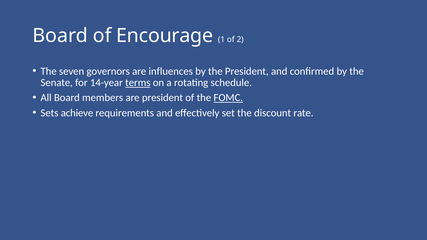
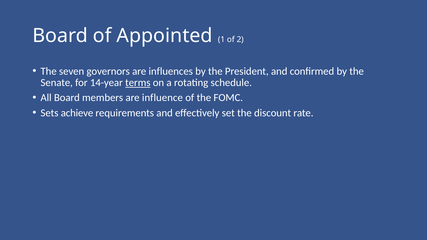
Encourage: Encourage -> Appointed
are president: president -> influence
FOMC underline: present -> none
